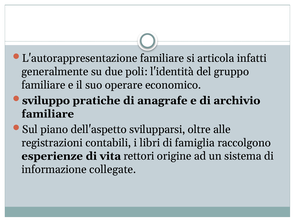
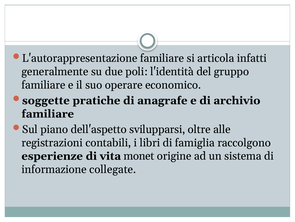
sviluppo: sviluppo -> soggette
rettori: rettori -> monet
